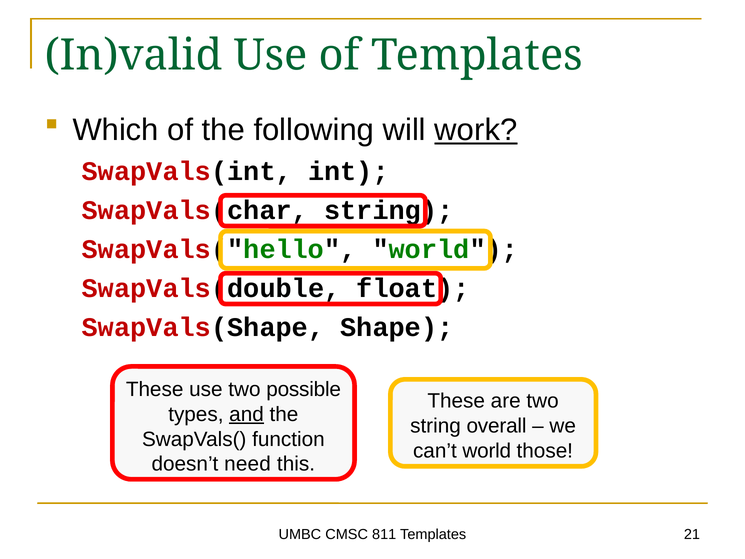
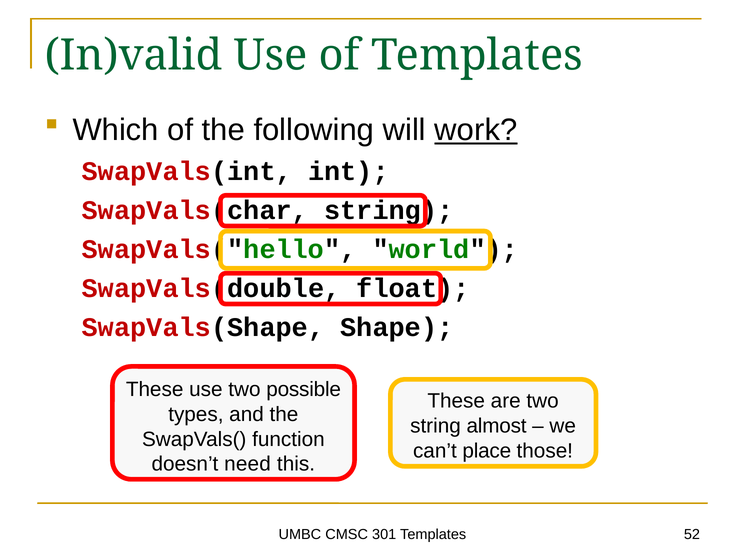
and underline: present -> none
overall: overall -> almost
can’t world: world -> place
811: 811 -> 301
21: 21 -> 52
